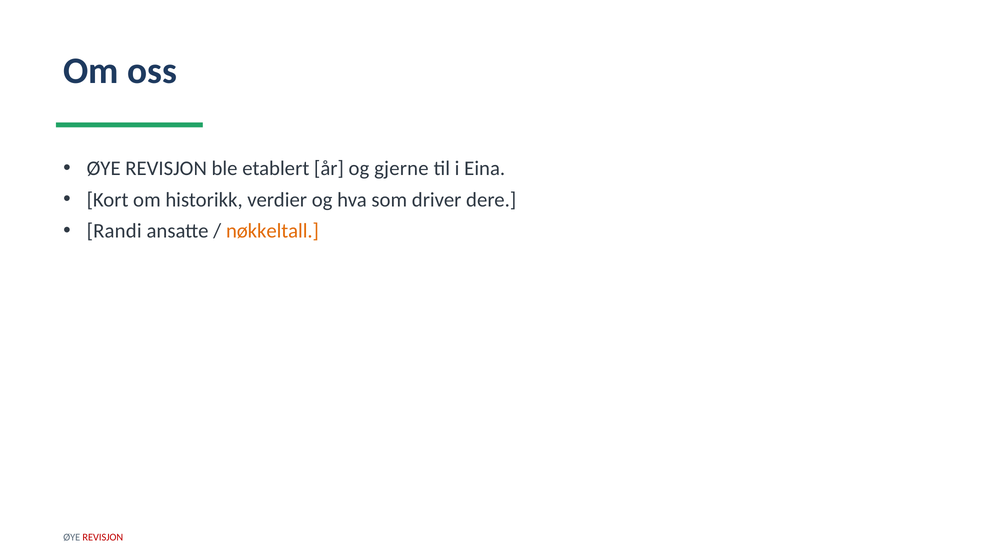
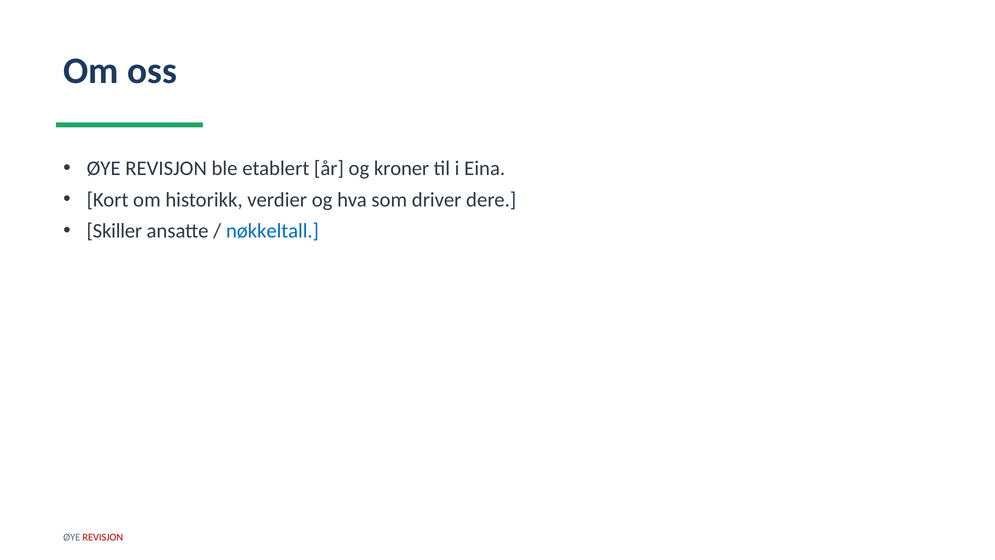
gjerne: gjerne -> kroner
Randi: Randi -> Skiller
nøkkeltall colour: orange -> blue
